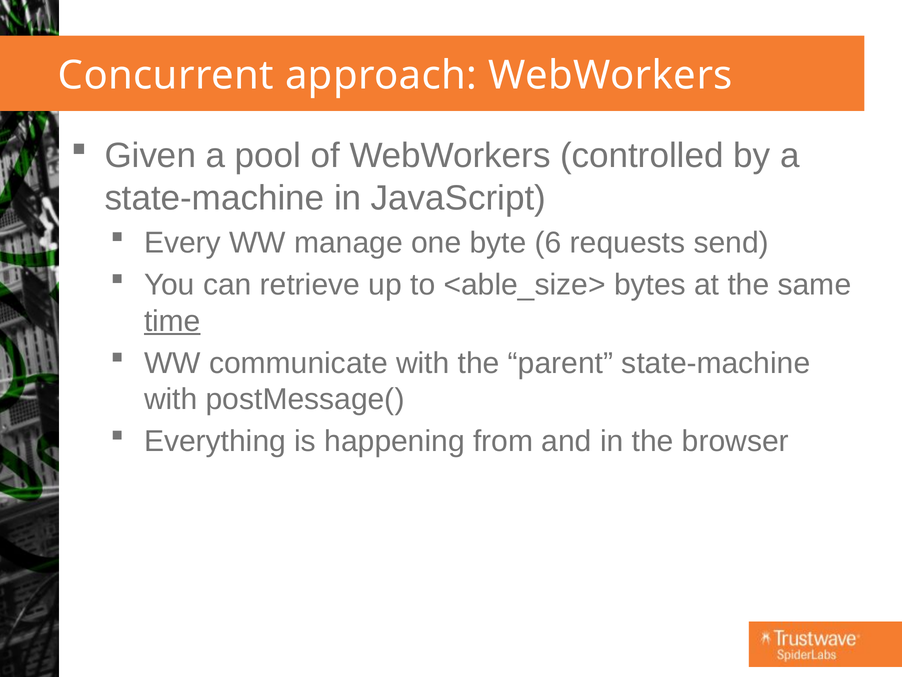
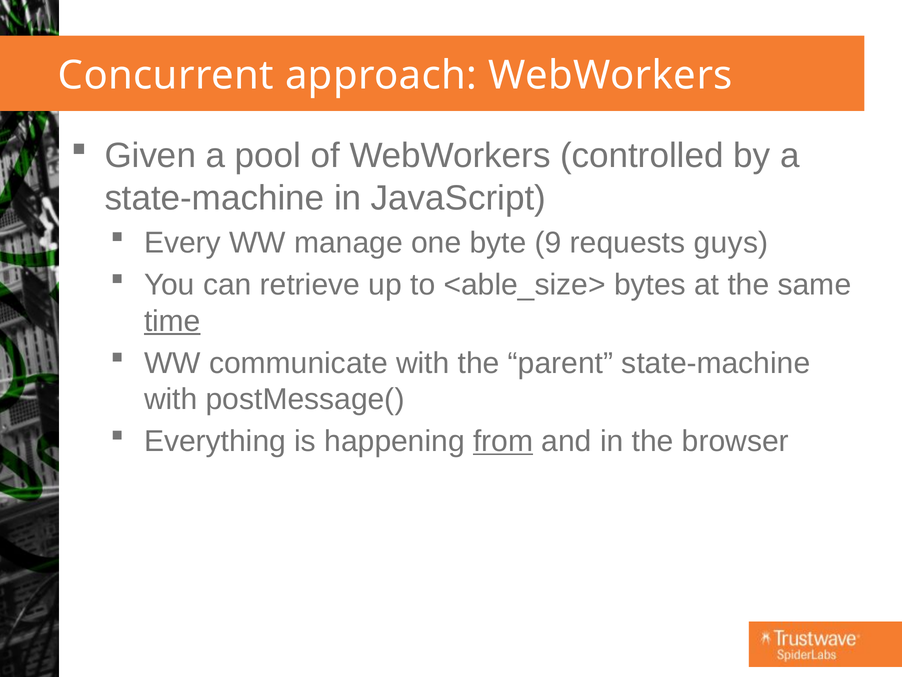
6: 6 -> 9
send: send -> guys
from underline: none -> present
